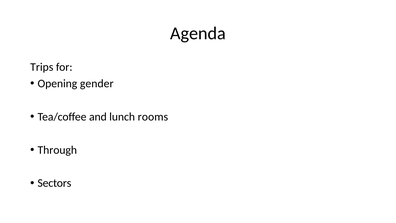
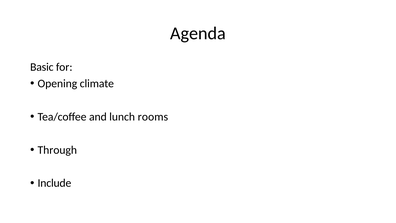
Trips: Trips -> Basic
gender: gender -> climate
Sectors: Sectors -> Include
